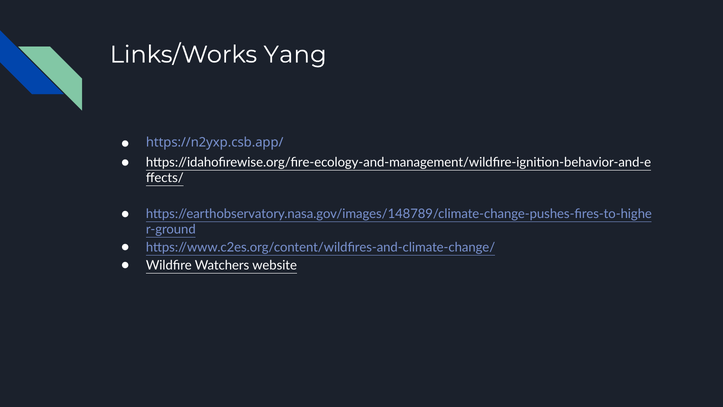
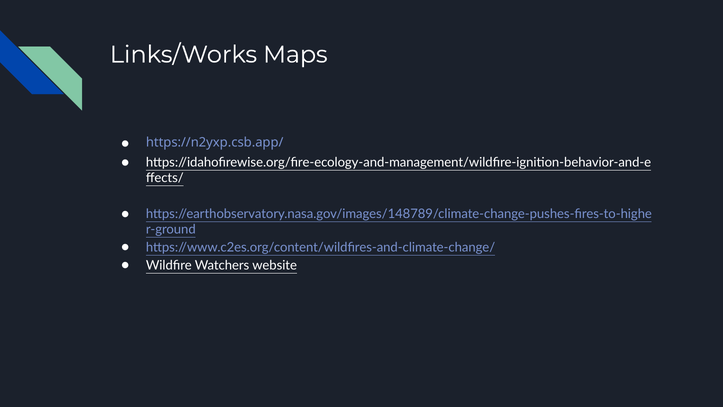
Yang: Yang -> Maps
